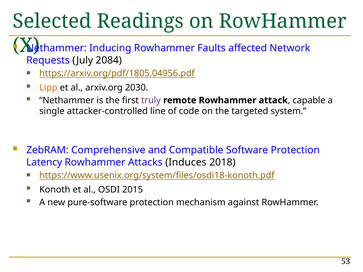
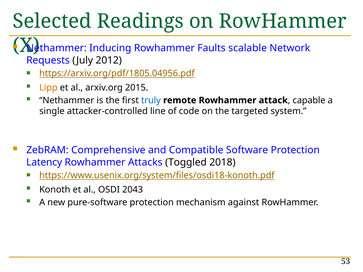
affected: affected -> scalable
2084: 2084 -> 2012
2030: 2030 -> 2015
truly colour: purple -> blue
Induces: Induces -> Toggled
2015: 2015 -> 2043
